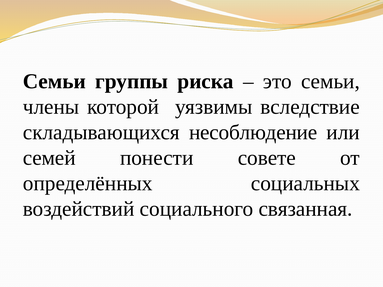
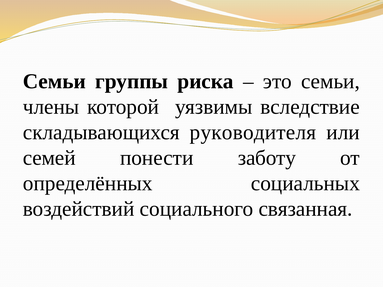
несоблюдение: несоблюдение -> руководителя
совете: совете -> заботу
